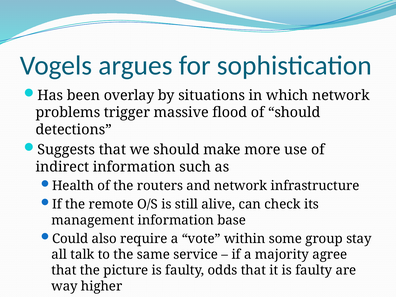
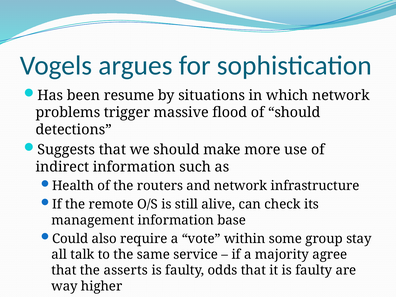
overlay: overlay -> resume
picture: picture -> asserts
